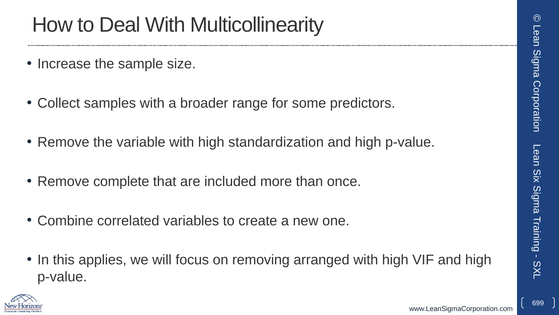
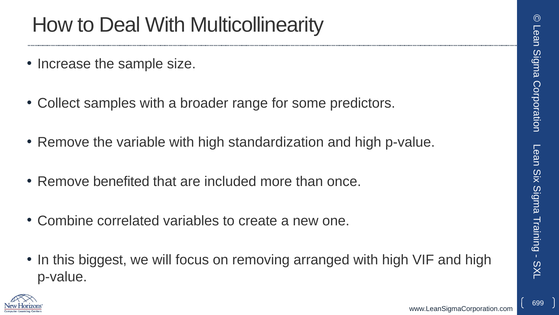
complete: complete -> benefited
applies: applies -> biggest
